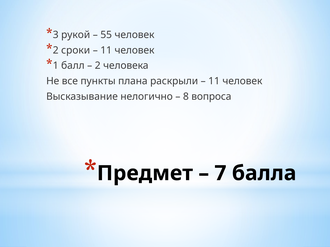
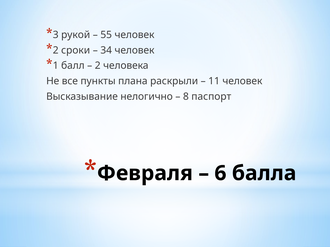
11 at (106, 50): 11 -> 34
вопроса: вопроса -> паспорт
Предмет: Предмет -> Февраля
7: 7 -> 6
